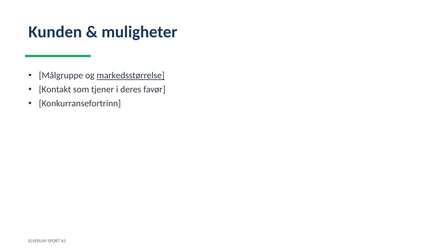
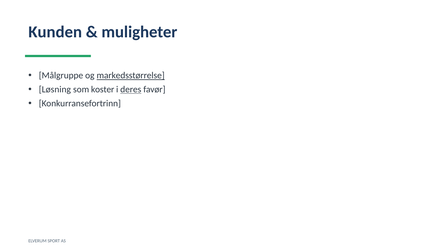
Kontakt: Kontakt -> Løsning
tjener: tjener -> koster
deres underline: none -> present
